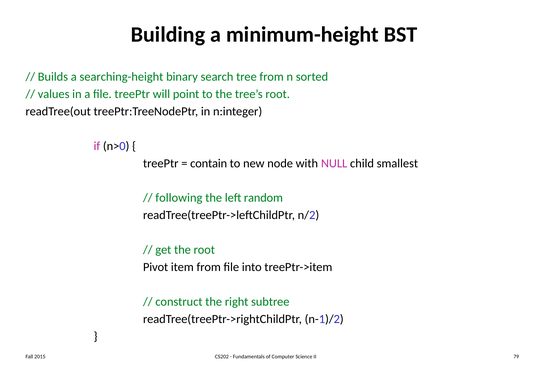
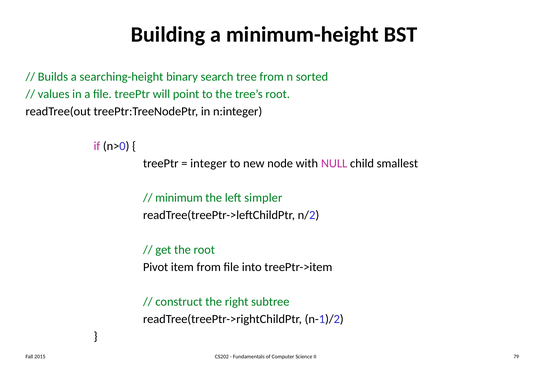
contain: contain -> integer
following: following -> minimum
random: random -> simpler
